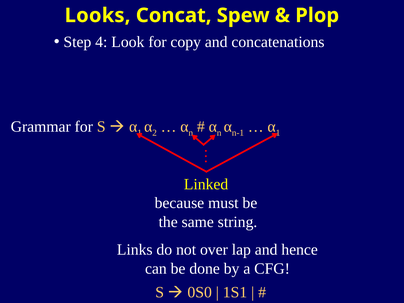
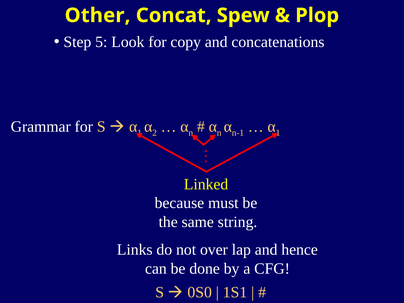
Looks: Looks -> Other
4: 4 -> 5
